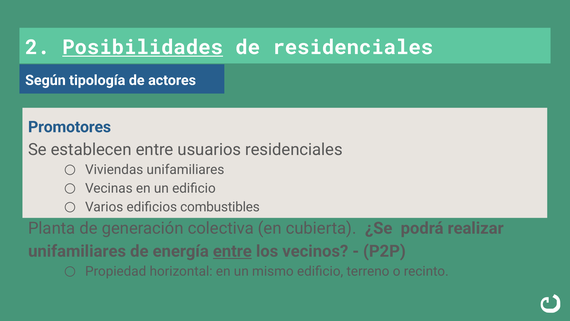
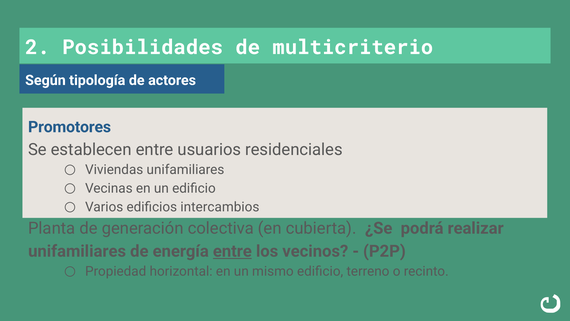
Posibilidades underline: present -> none
de residenciales: residenciales -> multicriterio
combustibles: combustibles -> intercambios
